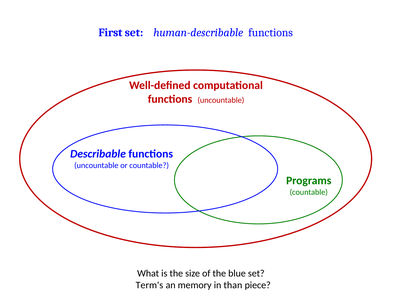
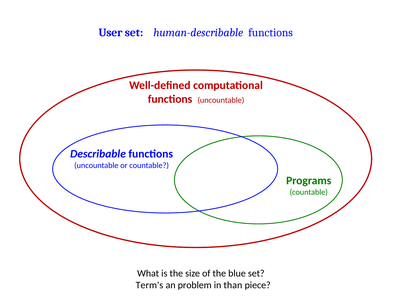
First: First -> User
memory: memory -> problem
